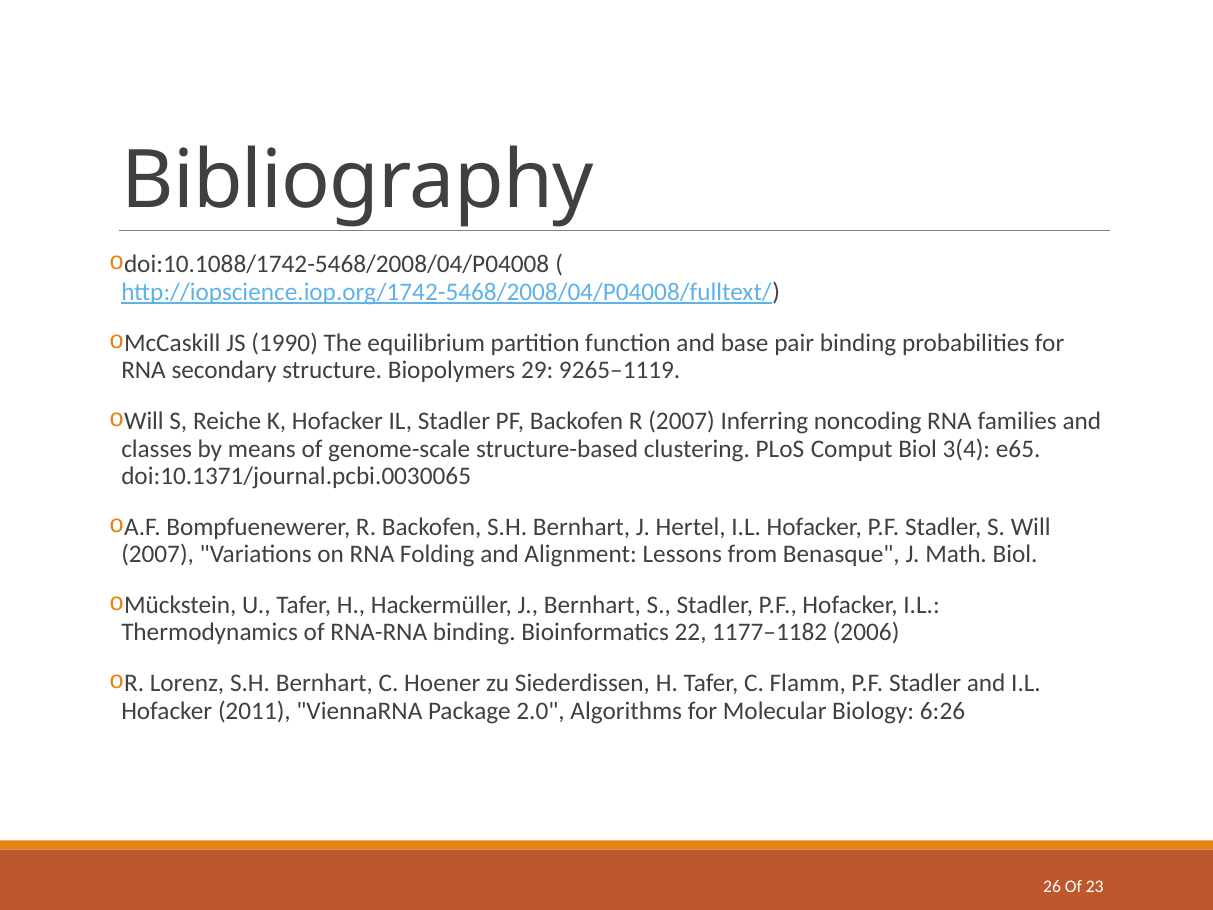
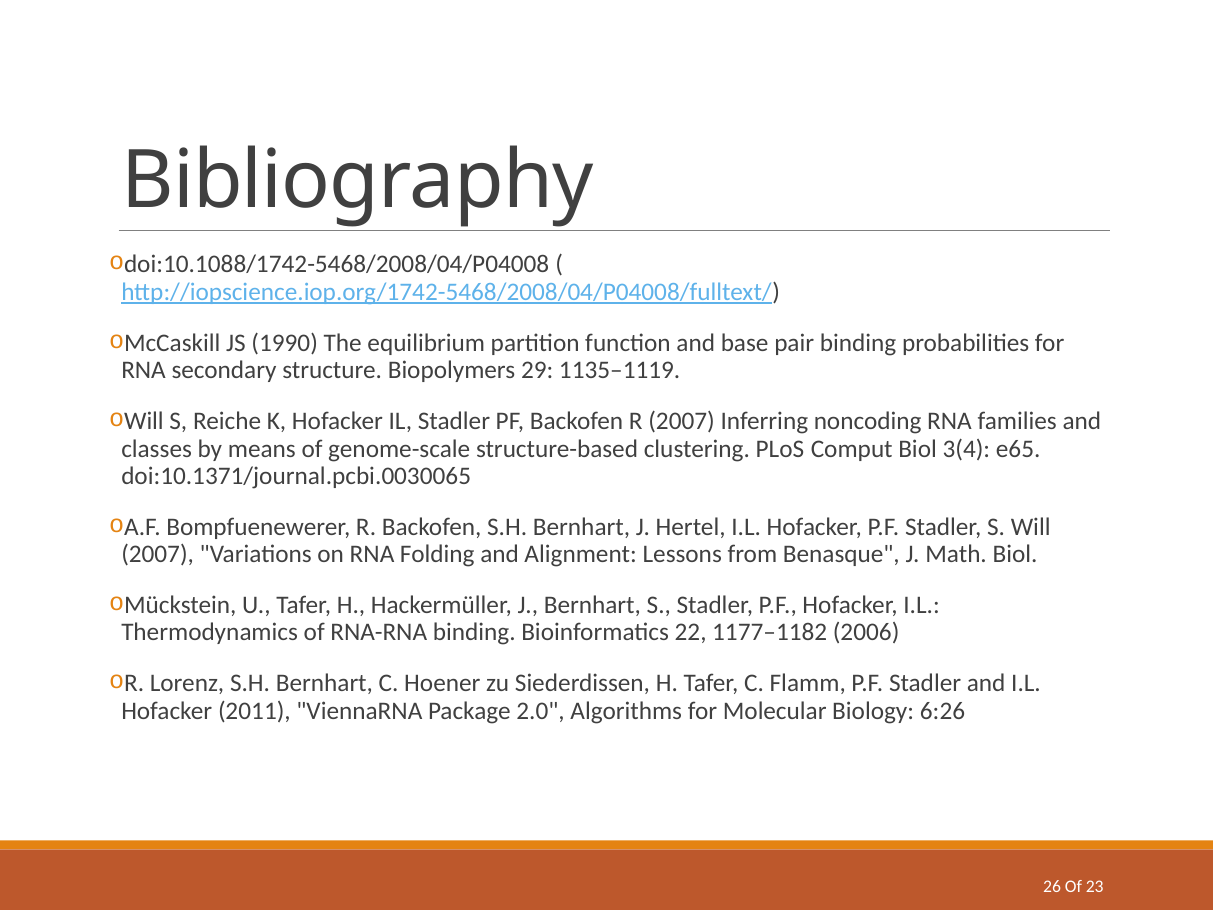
9265–1119: 9265–1119 -> 1135–1119
